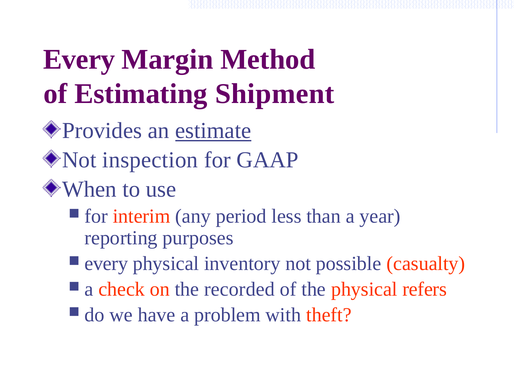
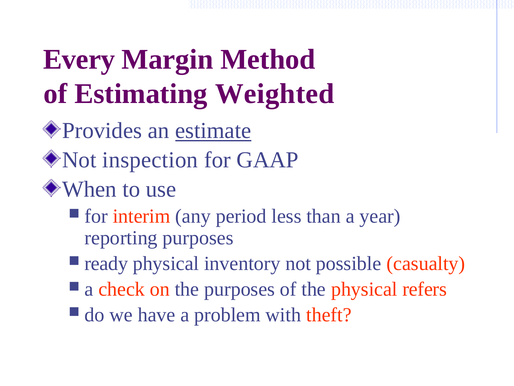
Shipment: Shipment -> Weighted
every at (106, 263): every -> ready
the recorded: recorded -> purposes
